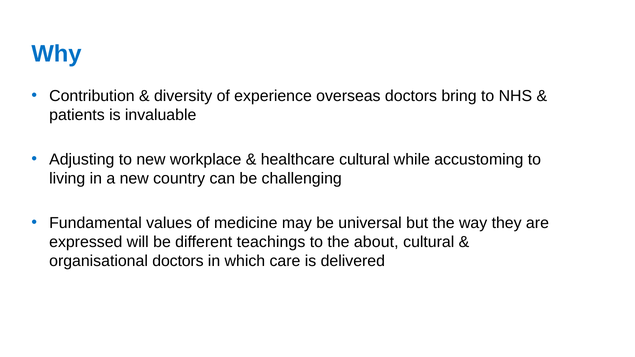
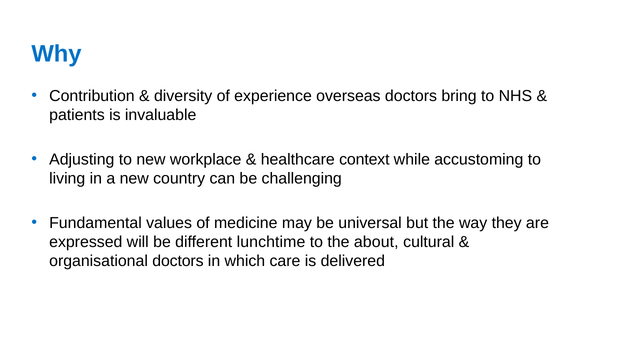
healthcare cultural: cultural -> context
teachings: teachings -> lunchtime
